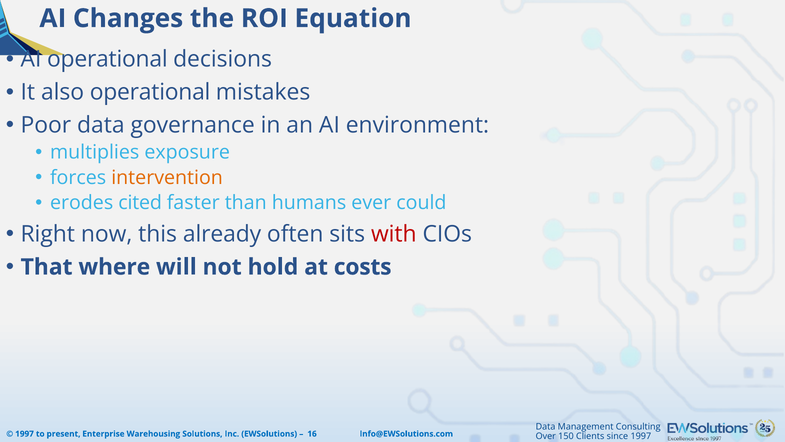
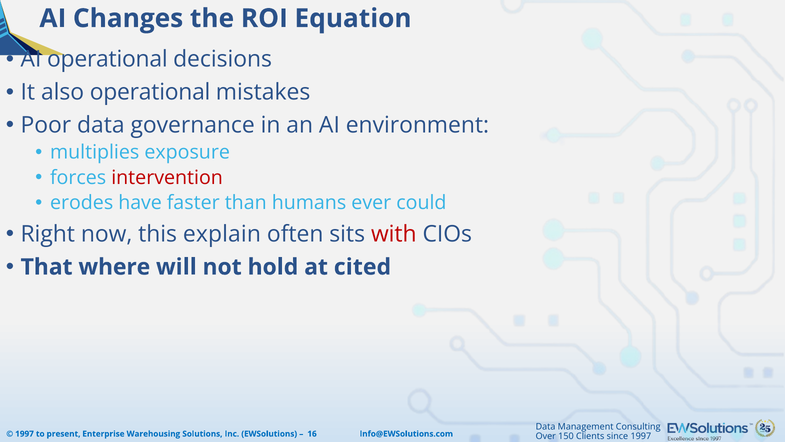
intervention colour: orange -> red
cited: cited -> have
already: already -> explain
costs: costs -> cited
